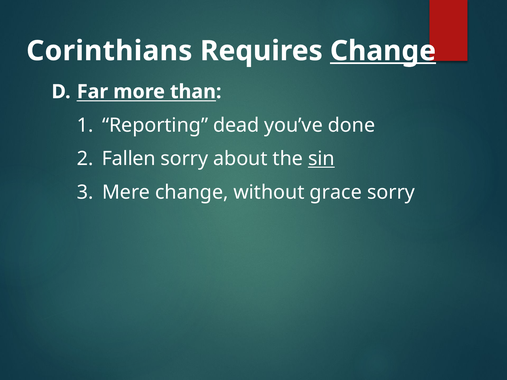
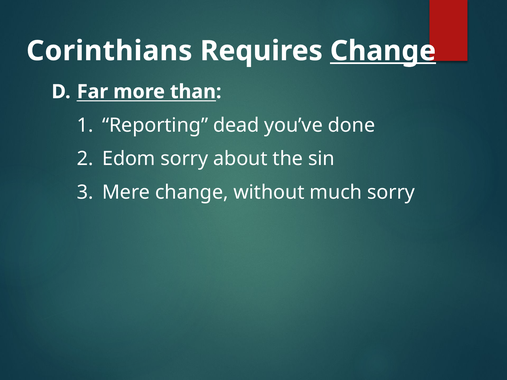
Fallen: Fallen -> Edom
sin underline: present -> none
grace: grace -> much
